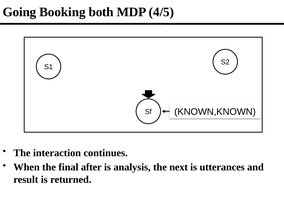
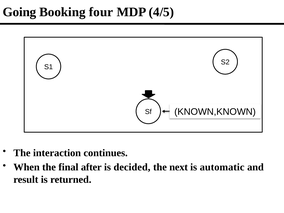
both: both -> four
analysis: analysis -> decided
utterances: utterances -> automatic
